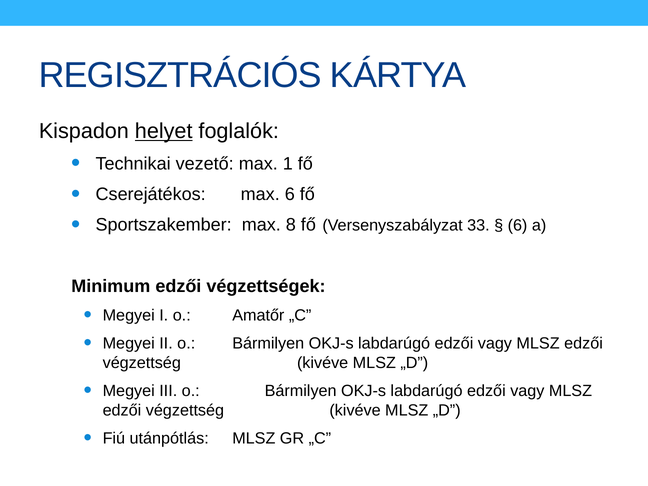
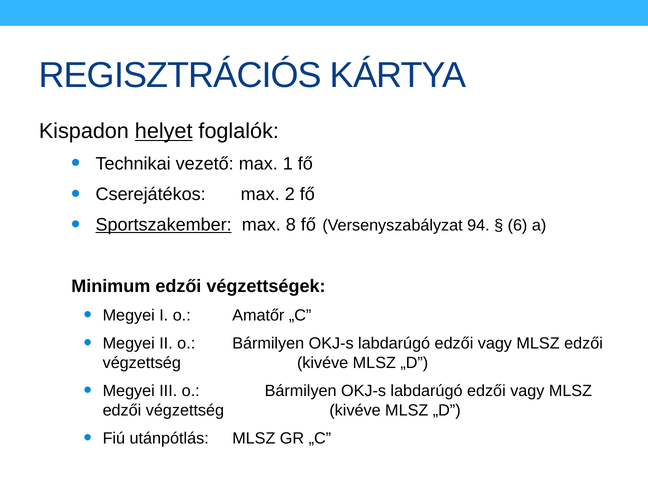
max 6: 6 -> 2
Sportszakember underline: none -> present
33: 33 -> 94
